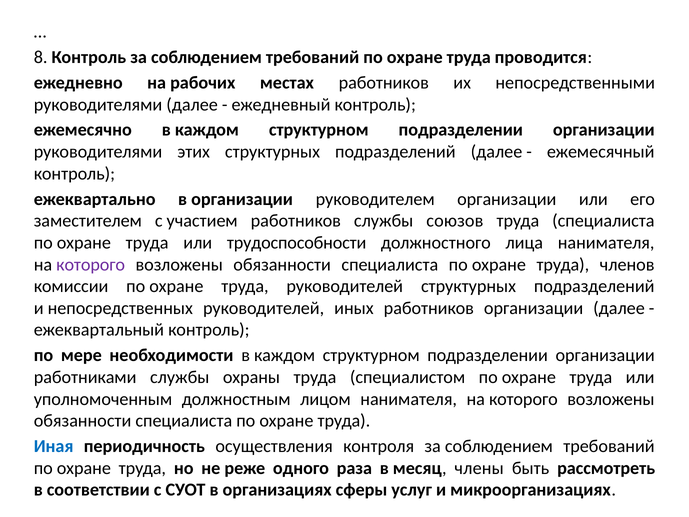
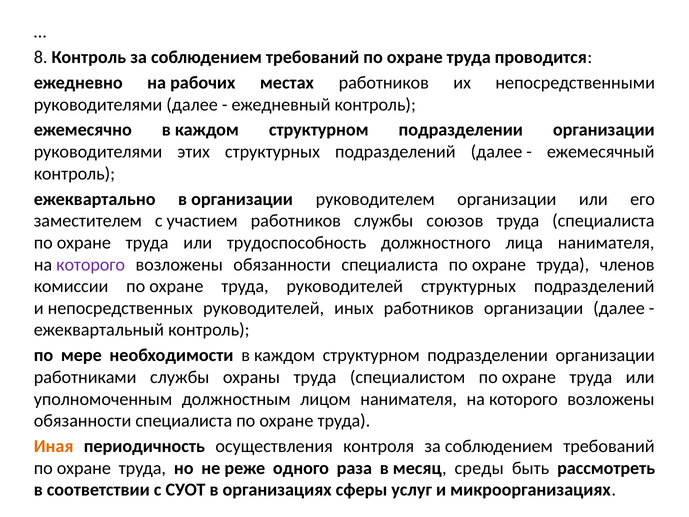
трудоспособности: трудоспособности -> трудоспособность
Иная colour: blue -> orange
члены: члены -> среды
